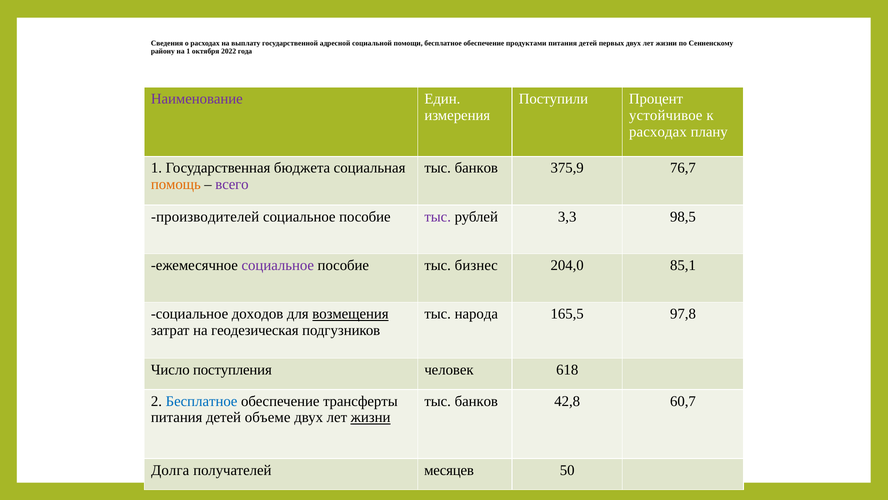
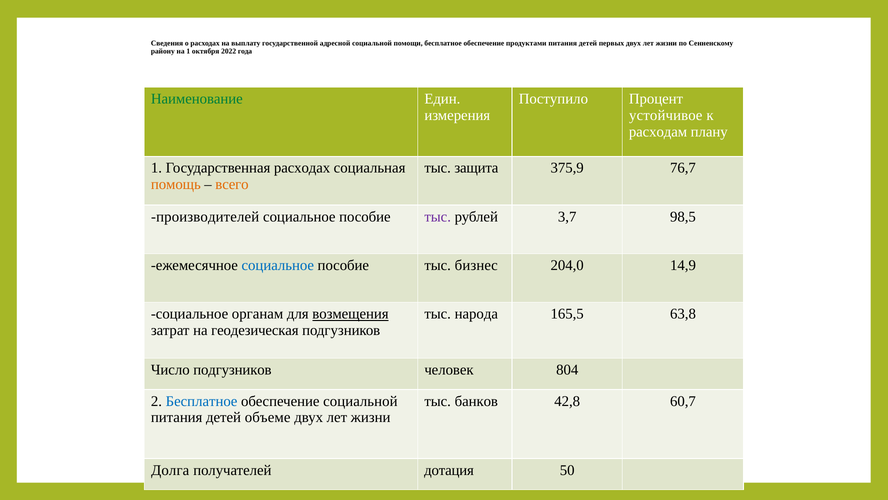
Наименование colour: purple -> green
Поступили: Поступили -> Поступило
расходах at (658, 132): расходах -> расходам
Государственная бюджета: бюджета -> расходах
банков at (476, 168): банков -> защита
всего colour: purple -> orange
3,3: 3,3 -> 3,7
социальное at (278, 265) colour: purple -> blue
85,1: 85,1 -> 14,9
доходов: доходов -> органам
97,8: 97,8 -> 63,8
Число поступления: поступления -> подгузников
618: 618 -> 804
обеспечение трансферты: трансферты -> социальной
жизни at (371, 417) underline: present -> none
месяцев: месяцев -> дотация
